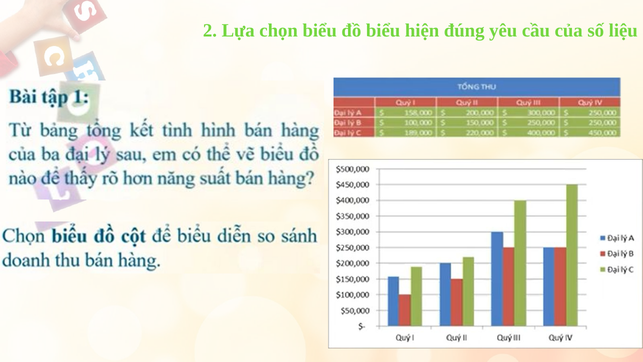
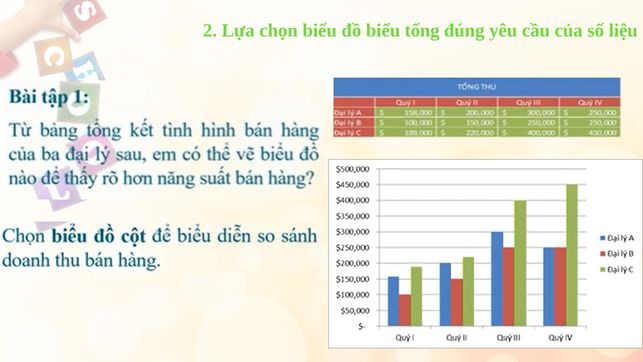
hiện: hiện -> tổng
